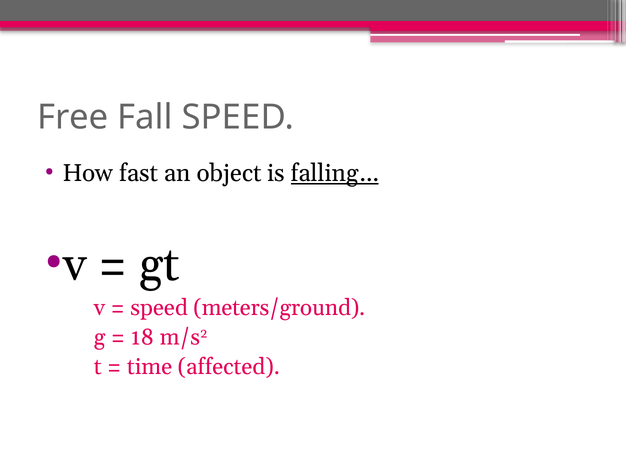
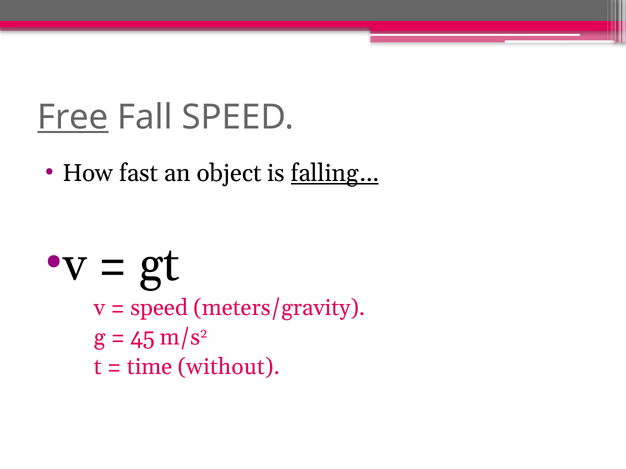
Free underline: none -> present
meters/ground: meters/ground -> meters/gravity
18: 18 -> 45
affected: affected -> without
